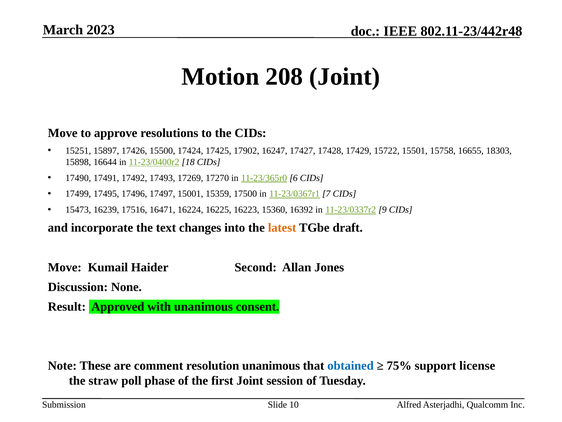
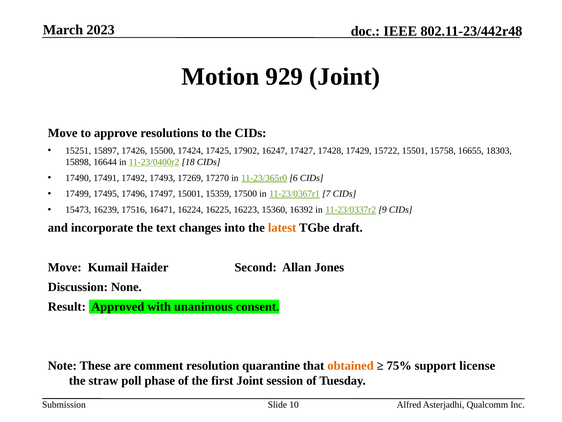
208: 208 -> 929
resolution unanimous: unanimous -> quarantine
obtained colour: blue -> orange
